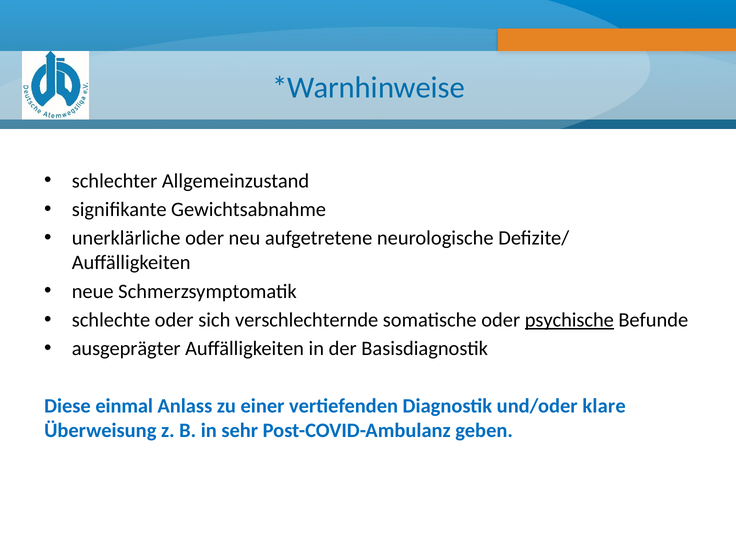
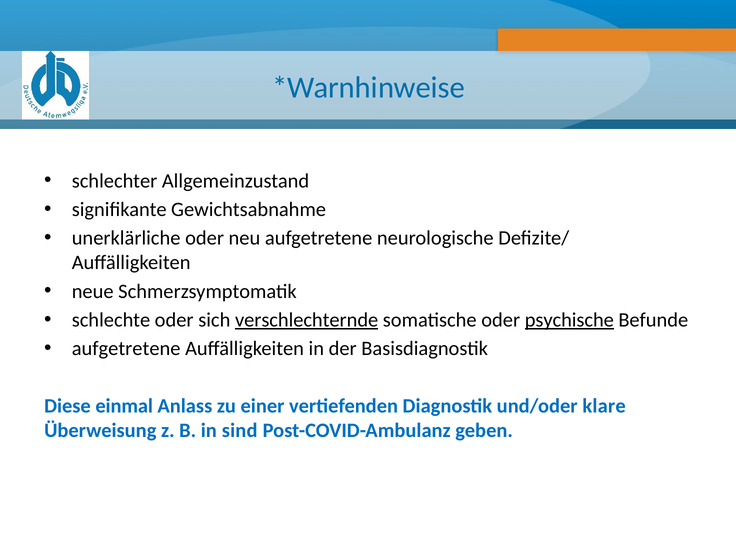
verschlechternde underline: none -> present
ausgeprägter at (126, 349): ausgeprägter -> aufgetretene
sehr: sehr -> sind
